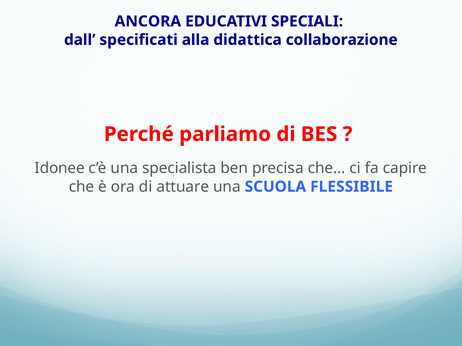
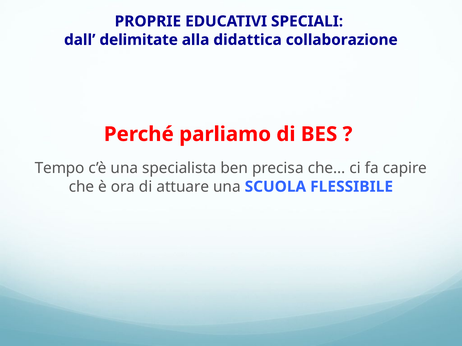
ANCORA: ANCORA -> PROPRIE
specificati: specificati -> delimitate
Idonee: Idonee -> Tempo
